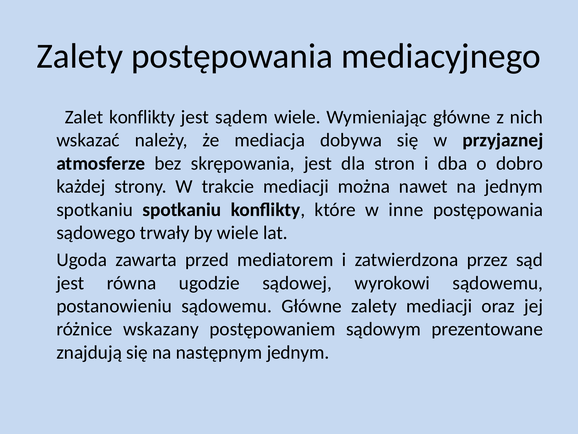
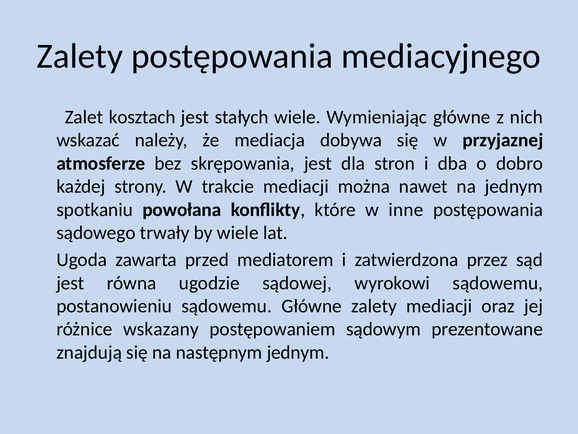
Zalet konflikty: konflikty -> kosztach
sądem: sądem -> stałych
spotkaniu spotkaniu: spotkaniu -> powołana
